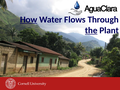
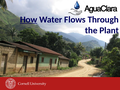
the underline: present -> none
